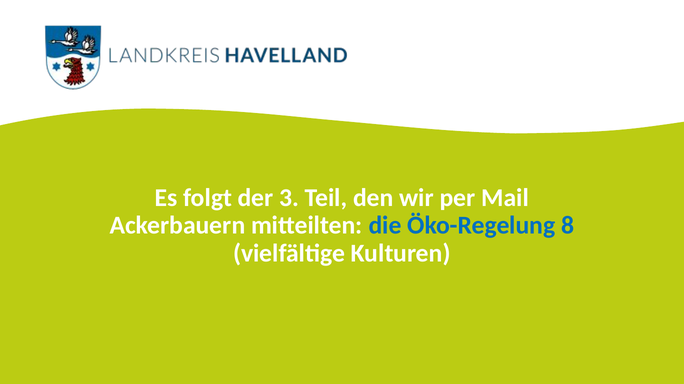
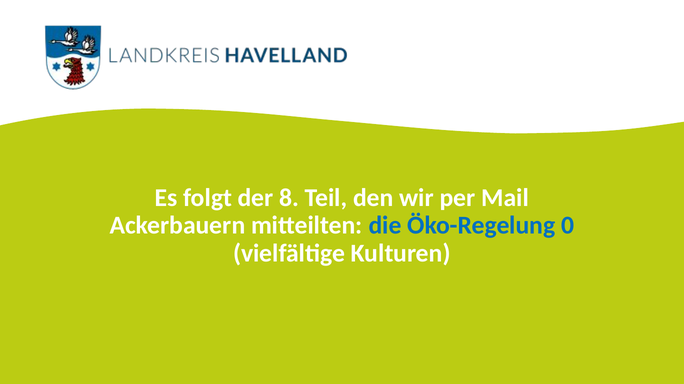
3: 3 -> 8
8: 8 -> 0
